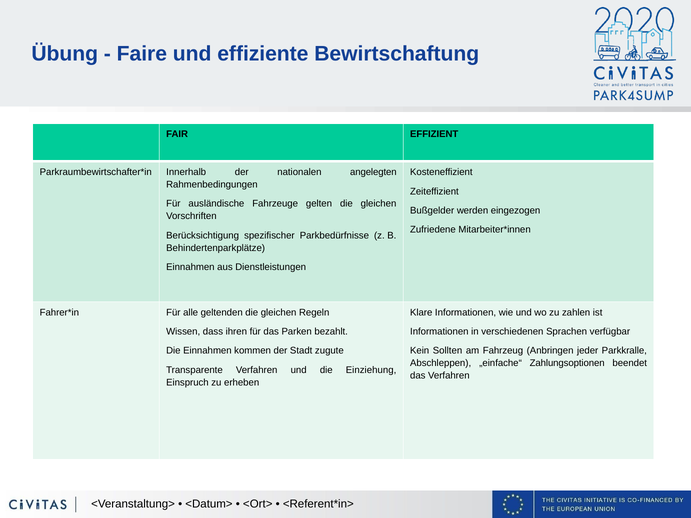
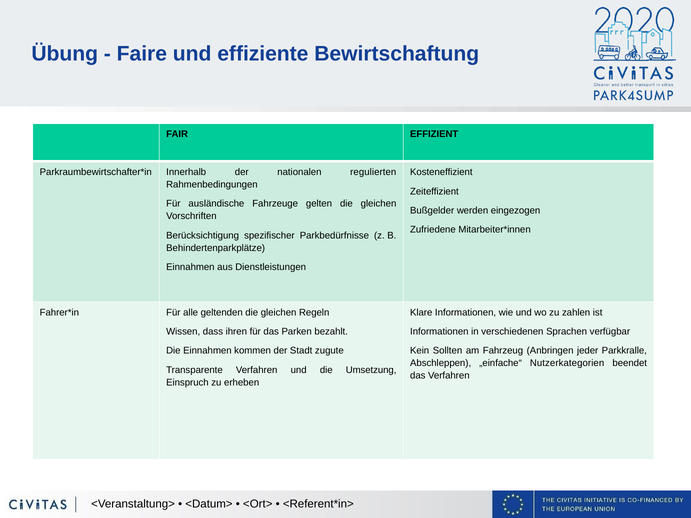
angelegten: angelegten -> regulierten
Zahlungsoptionen: Zahlungsoptionen -> Nutzerkategorien
Einziehung: Einziehung -> Umsetzung
